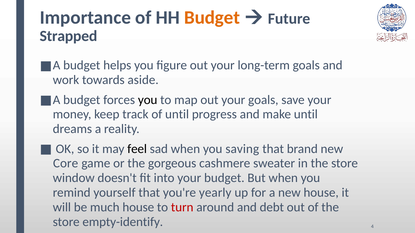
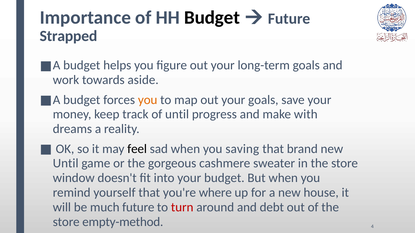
Budget at (212, 18) colour: orange -> black
you at (148, 100) colour: black -> orange
make until: until -> with
Core at (66, 164): Core -> Until
yearly: yearly -> where
much house: house -> future
empty-identify: empty-identify -> empty-method
